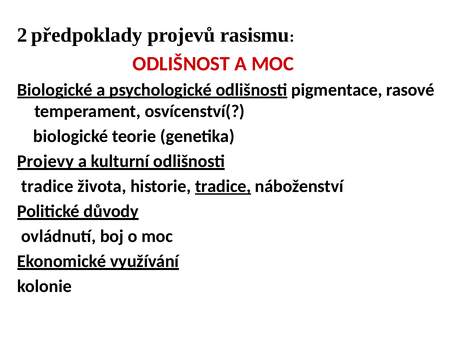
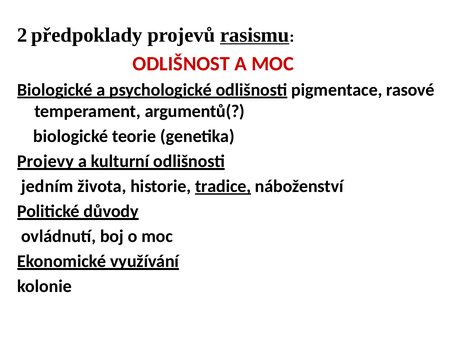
rasismu underline: none -> present
osvícenství(: osvícenství( -> argumentů(
tradice at (47, 186): tradice -> jedním
